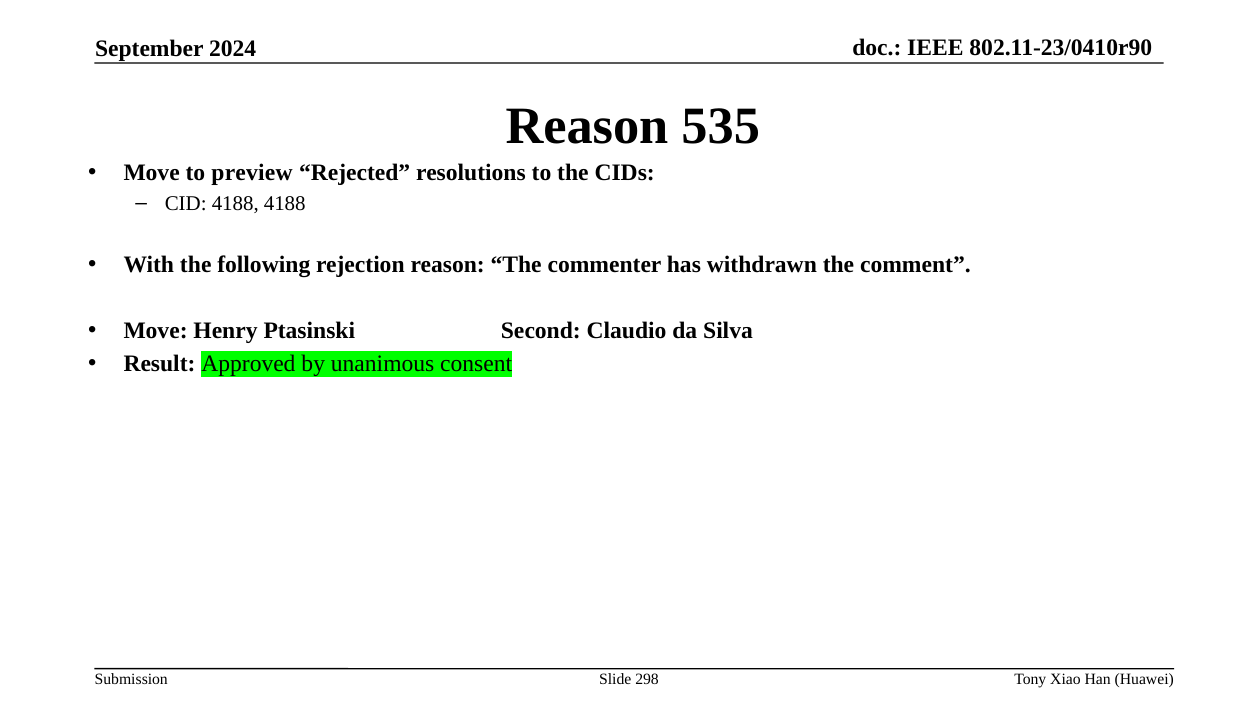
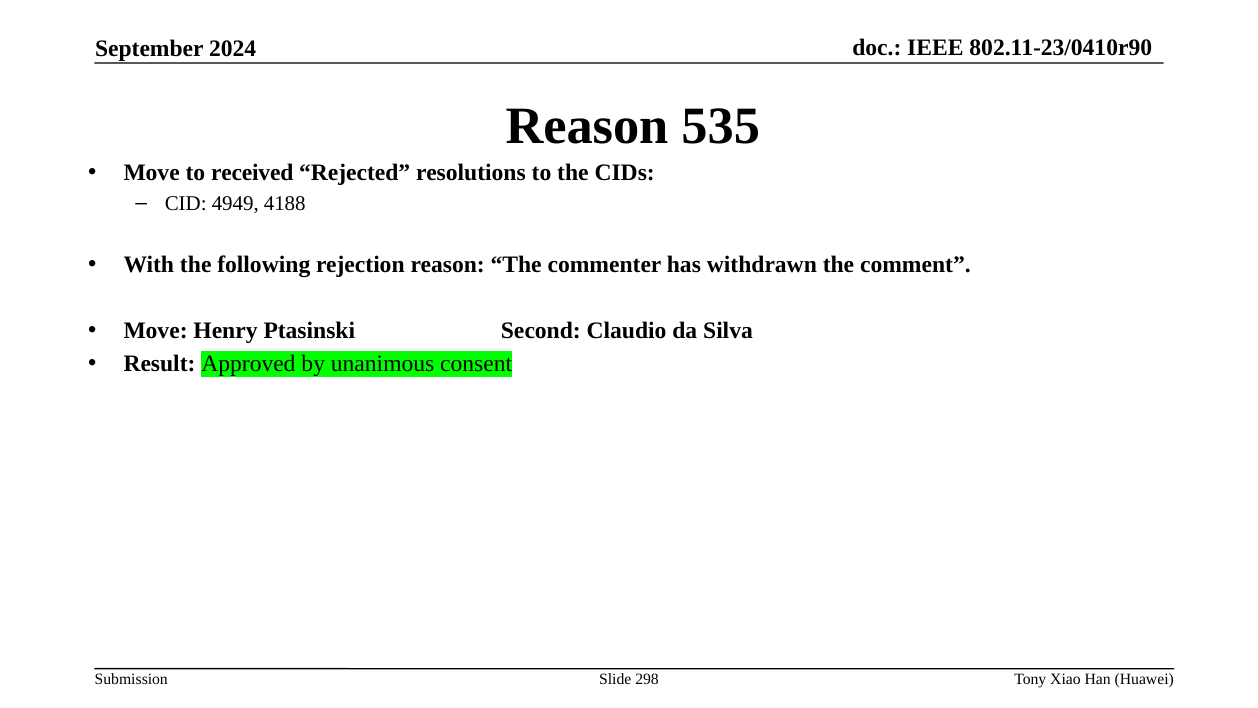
preview: preview -> received
CID 4188: 4188 -> 4949
